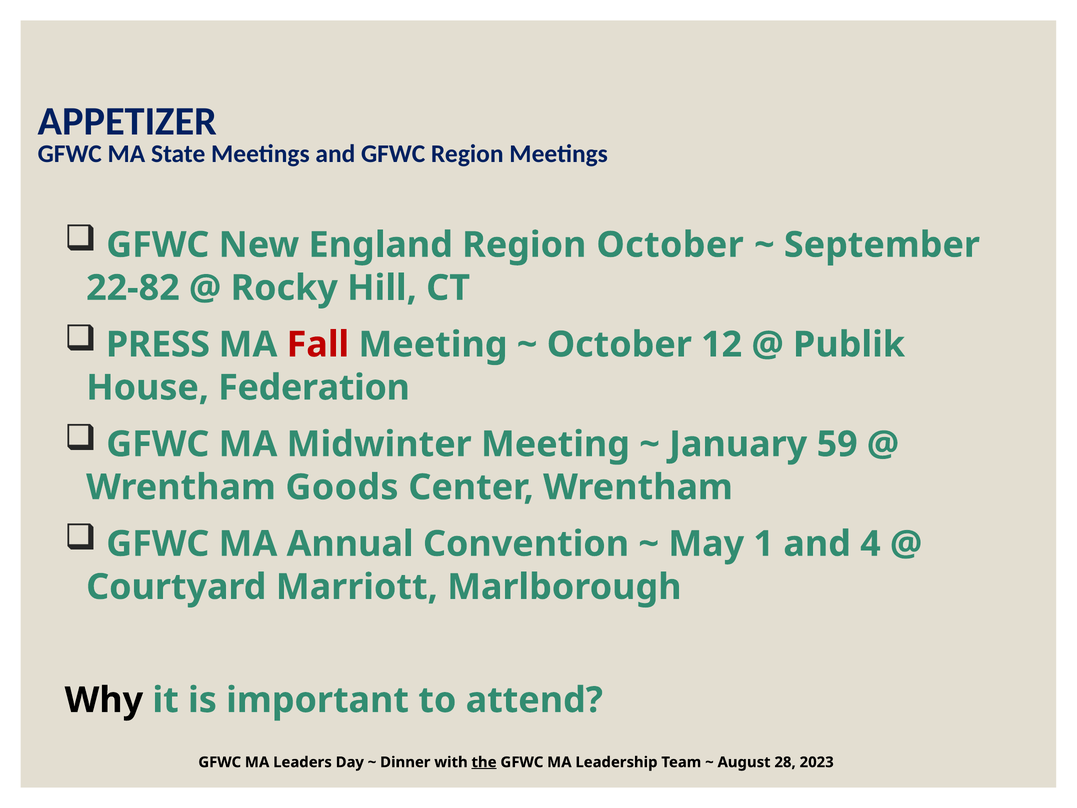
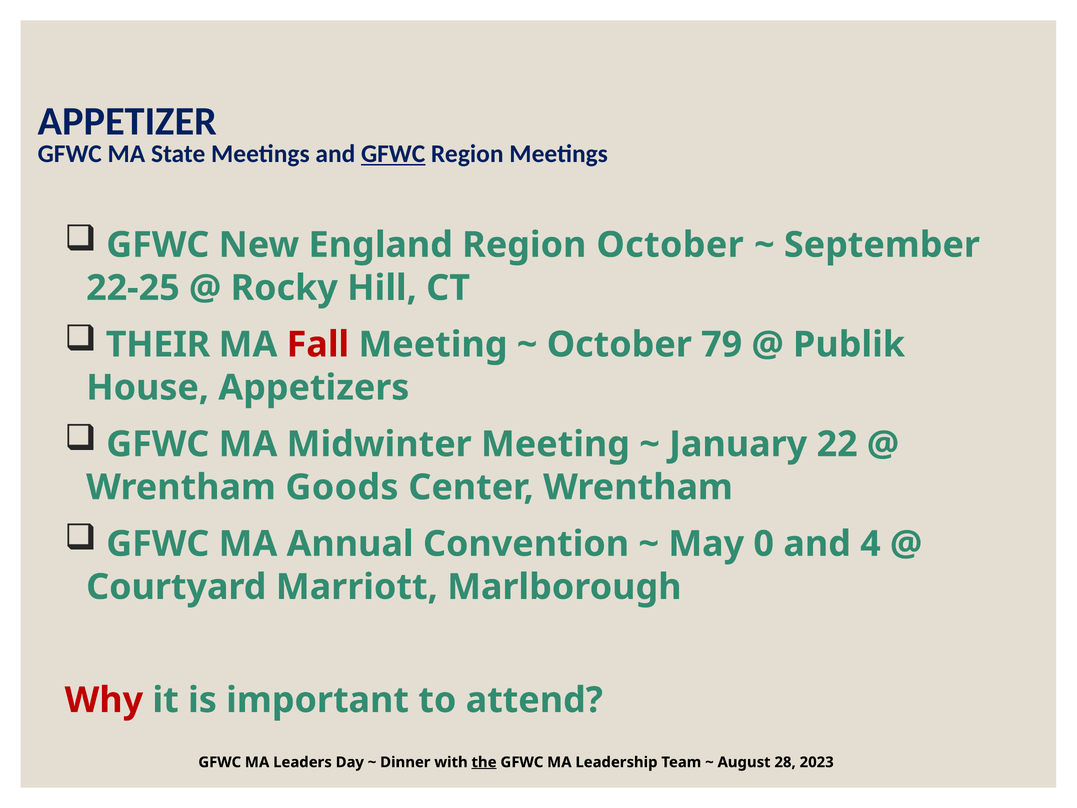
GFWC at (393, 154) underline: none -> present
22-82: 22-82 -> 22-25
PRESS: PRESS -> THEIR
12: 12 -> 79
Federation: Federation -> Appetizers
59: 59 -> 22
1: 1 -> 0
Why colour: black -> red
